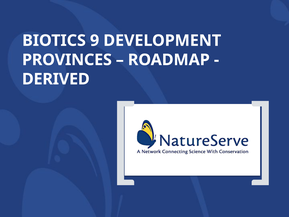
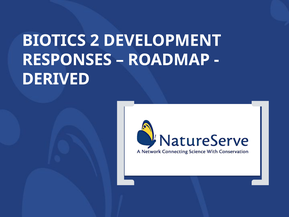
9: 9 -> 2
PROVINCES: PROVINCES -> RESPONSES
